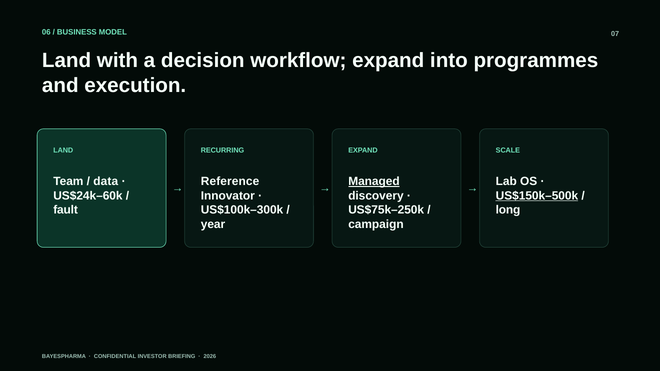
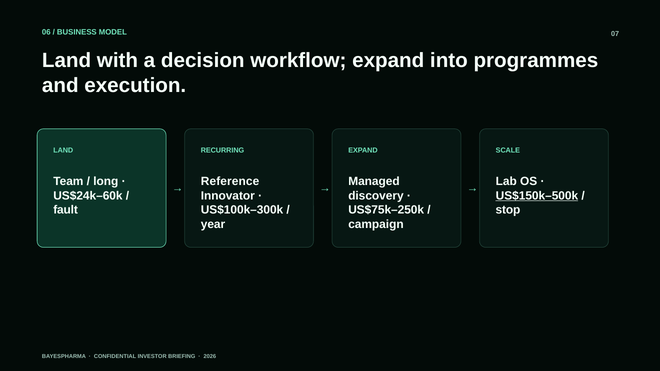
data: data -> long
Managed underline: present -> none
long: long -> stop
